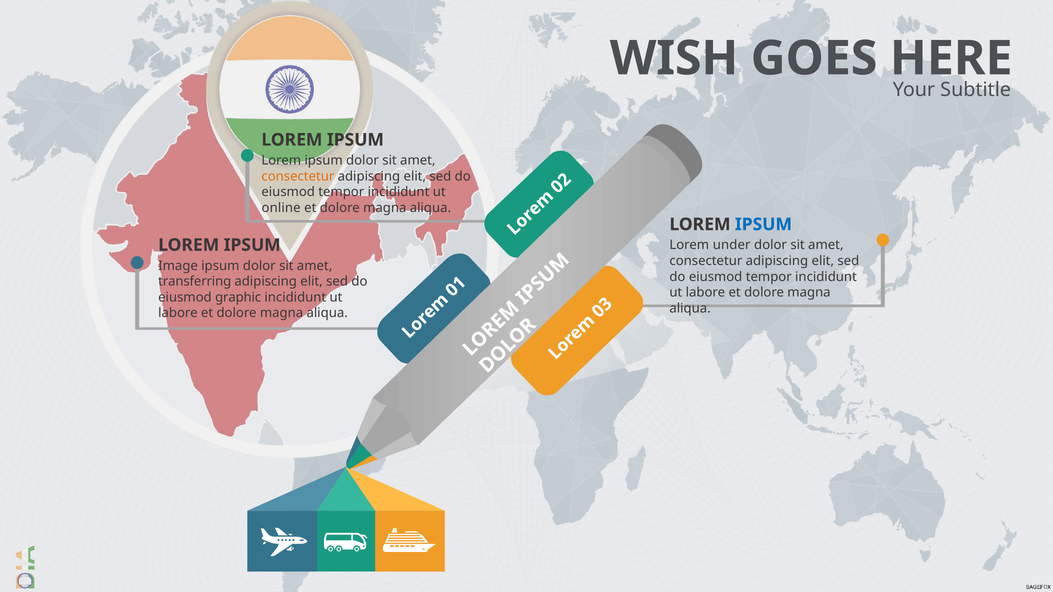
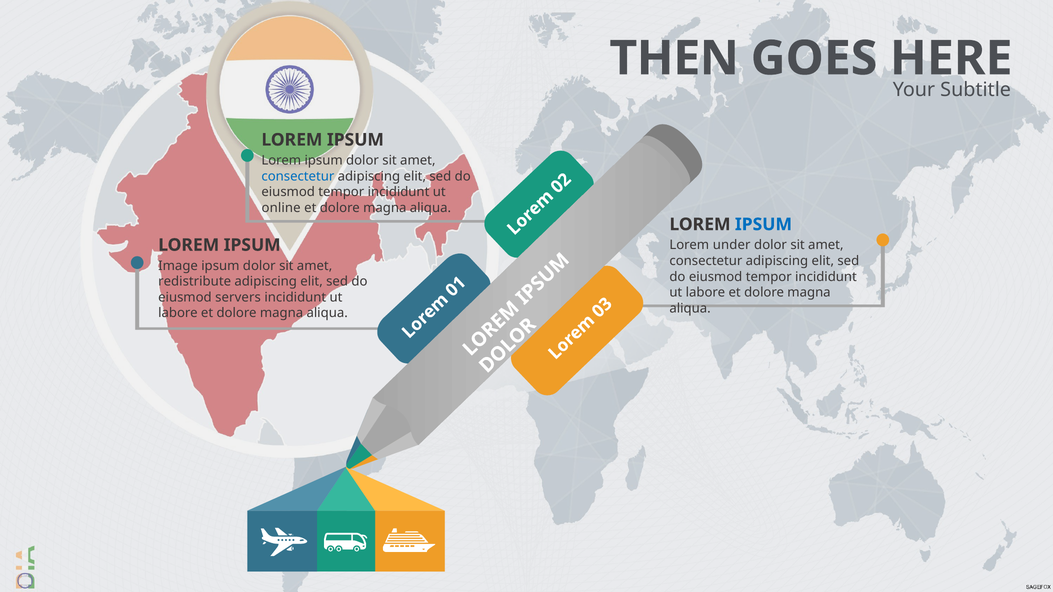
WISH: WISH -> THEN
consectetur at (298, 176) colour: orange -> blue
transferring: transferring -> redistribute
graphic: graphic -> servers
